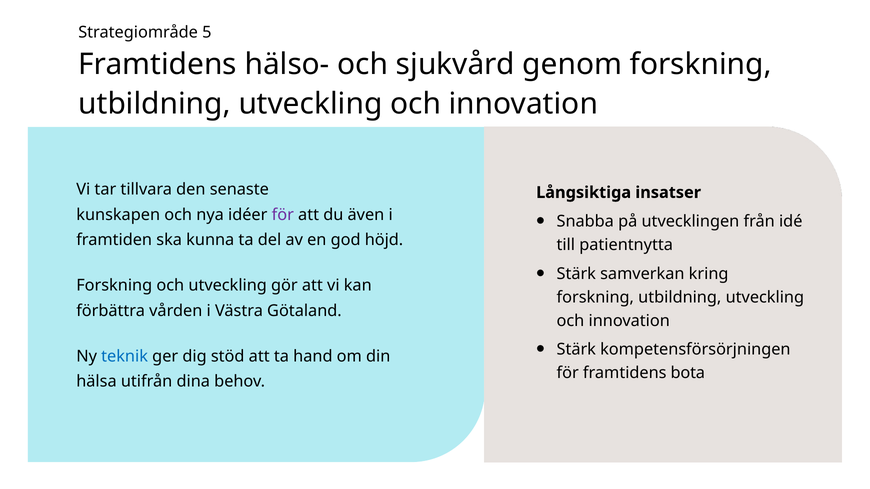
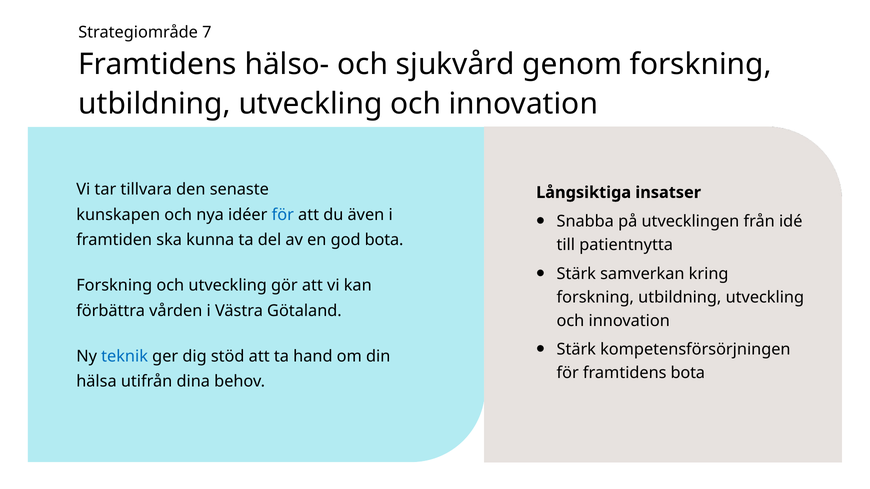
5: 5 -> 7
för at (283, 215) colour: purple -> blue
god höjd: höjd -> bota
